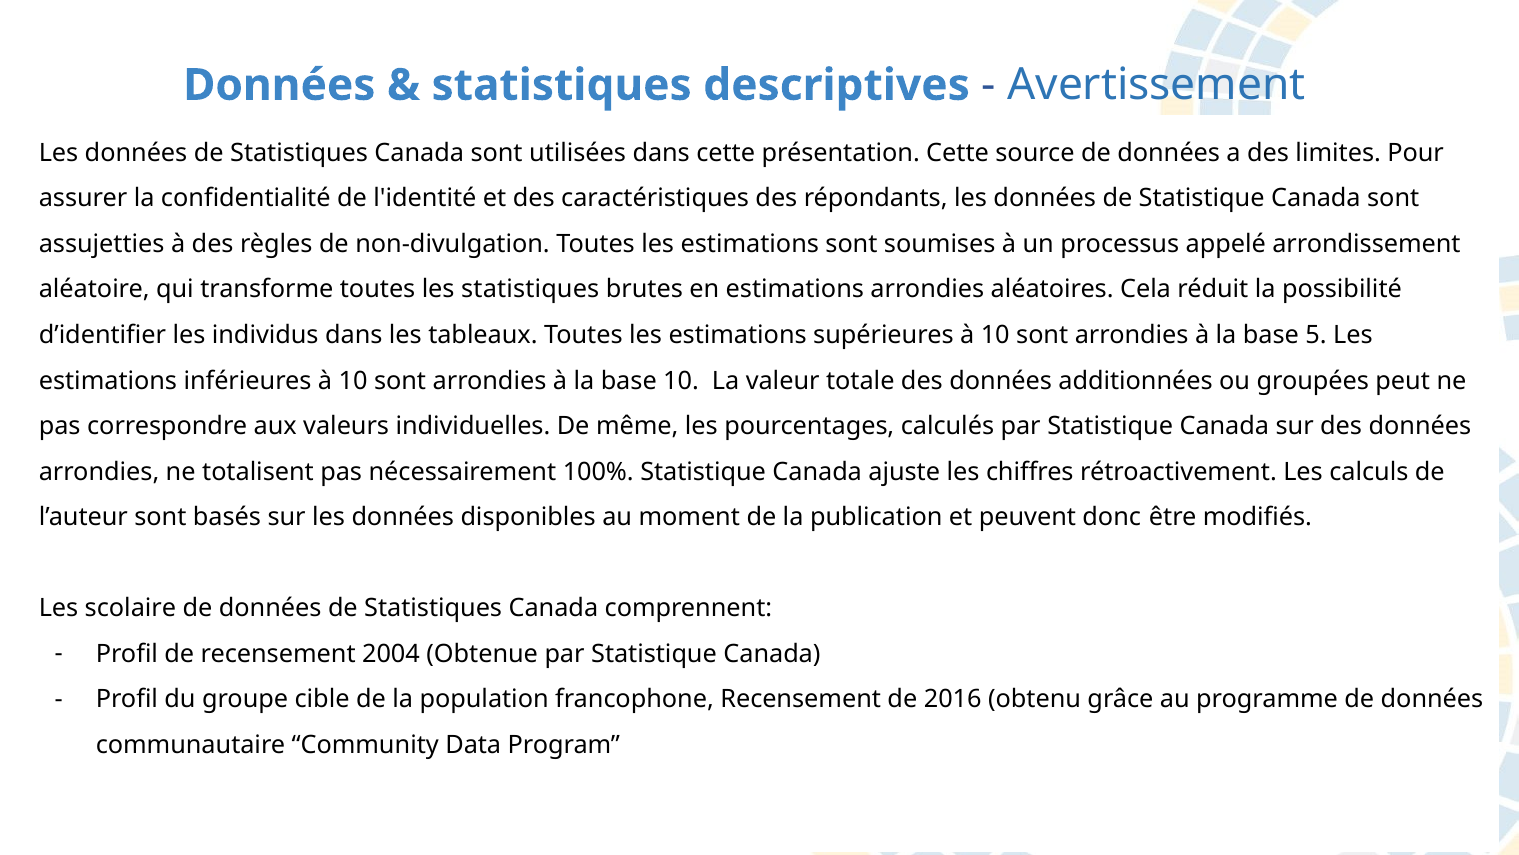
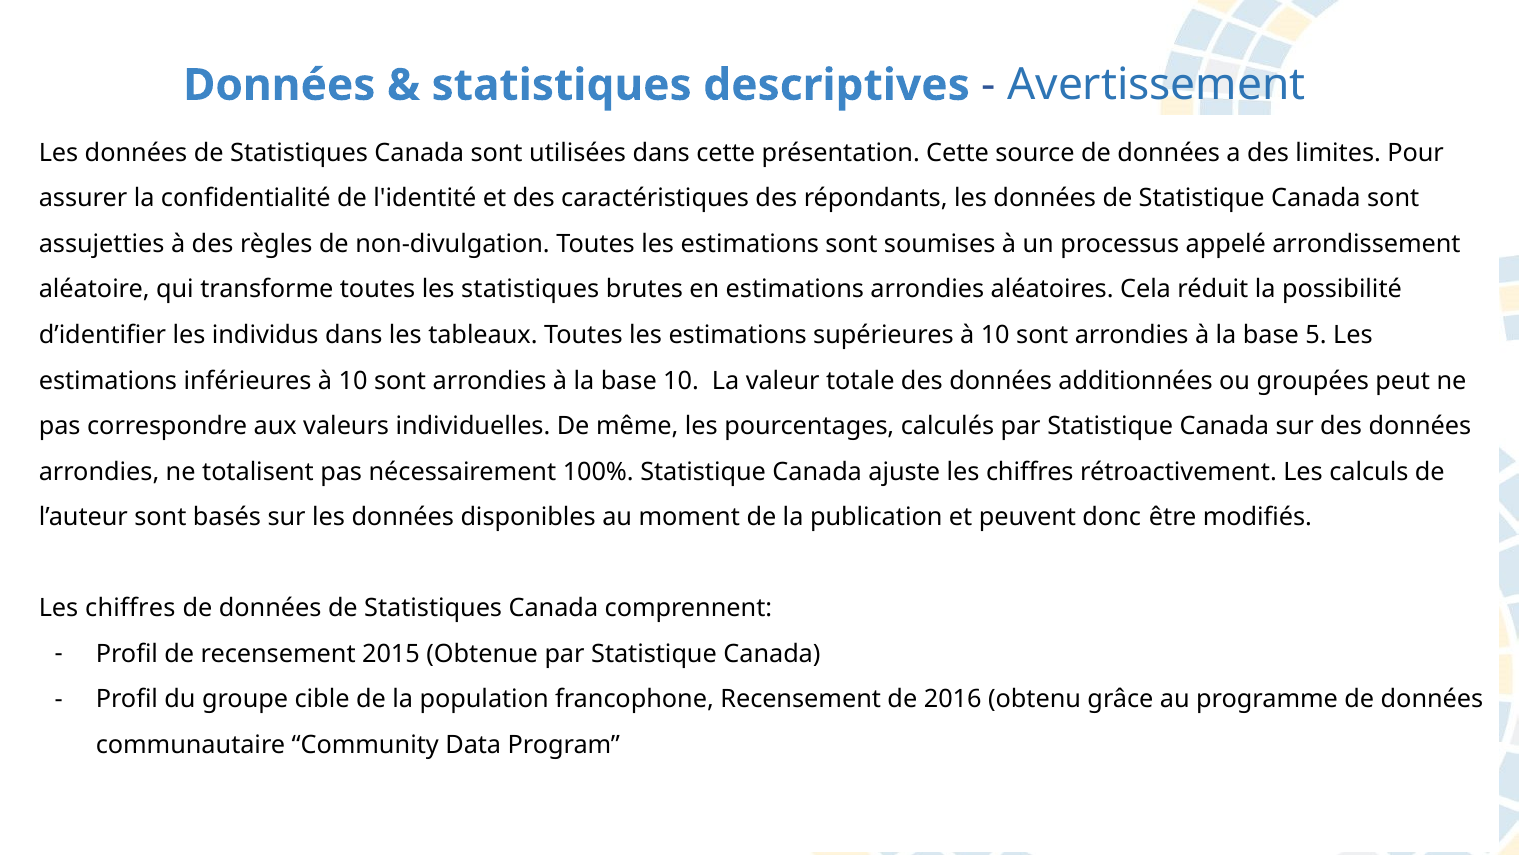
scolaire at (130, 608): scolaire -> chiffres
2004: 2004 -> 2015
